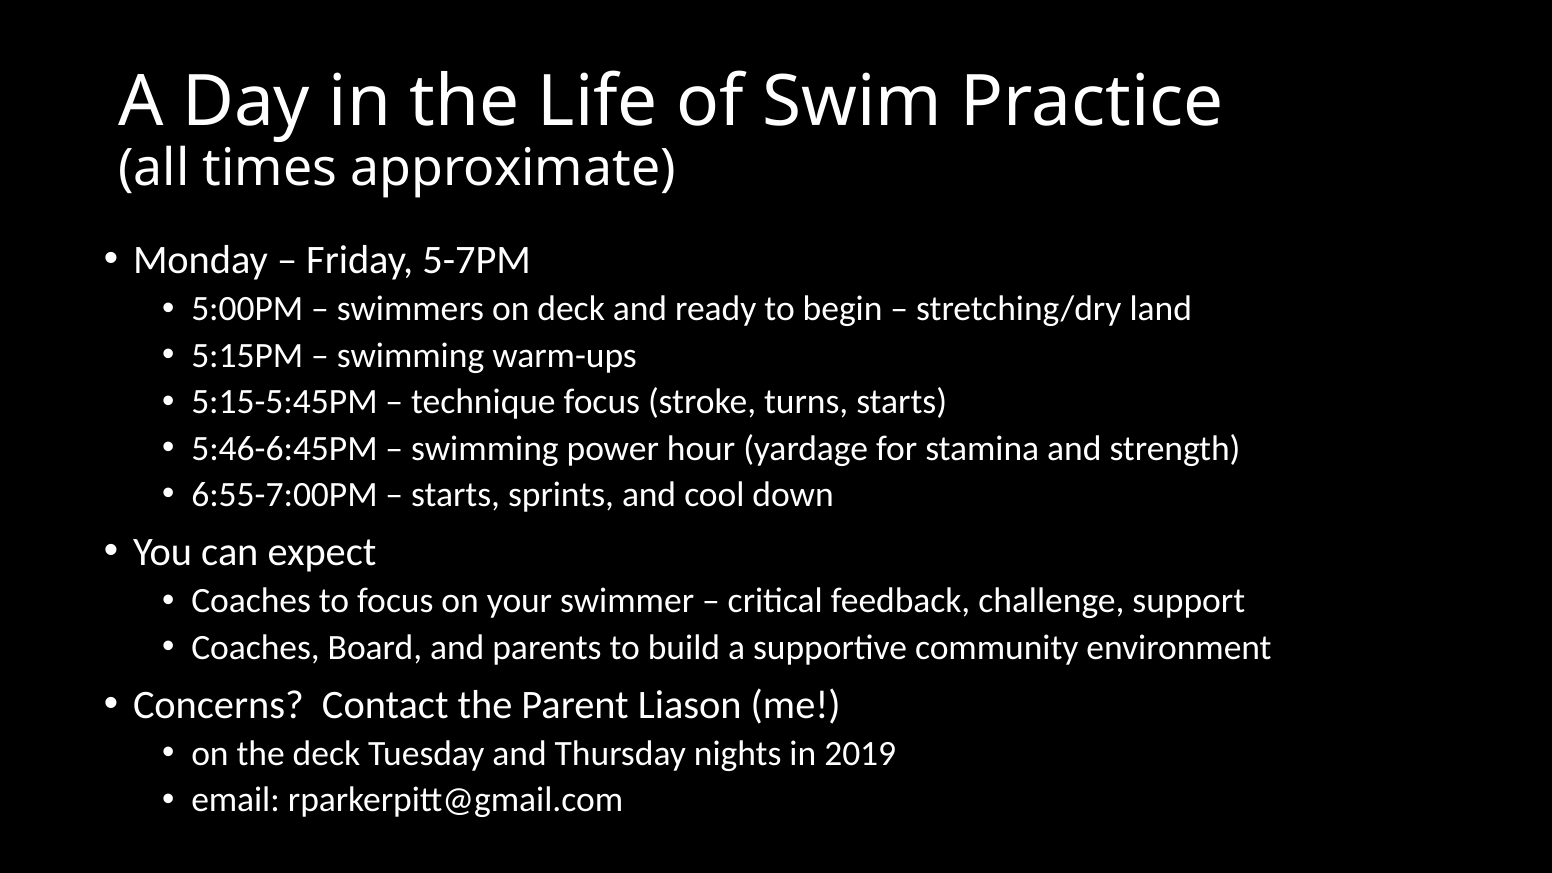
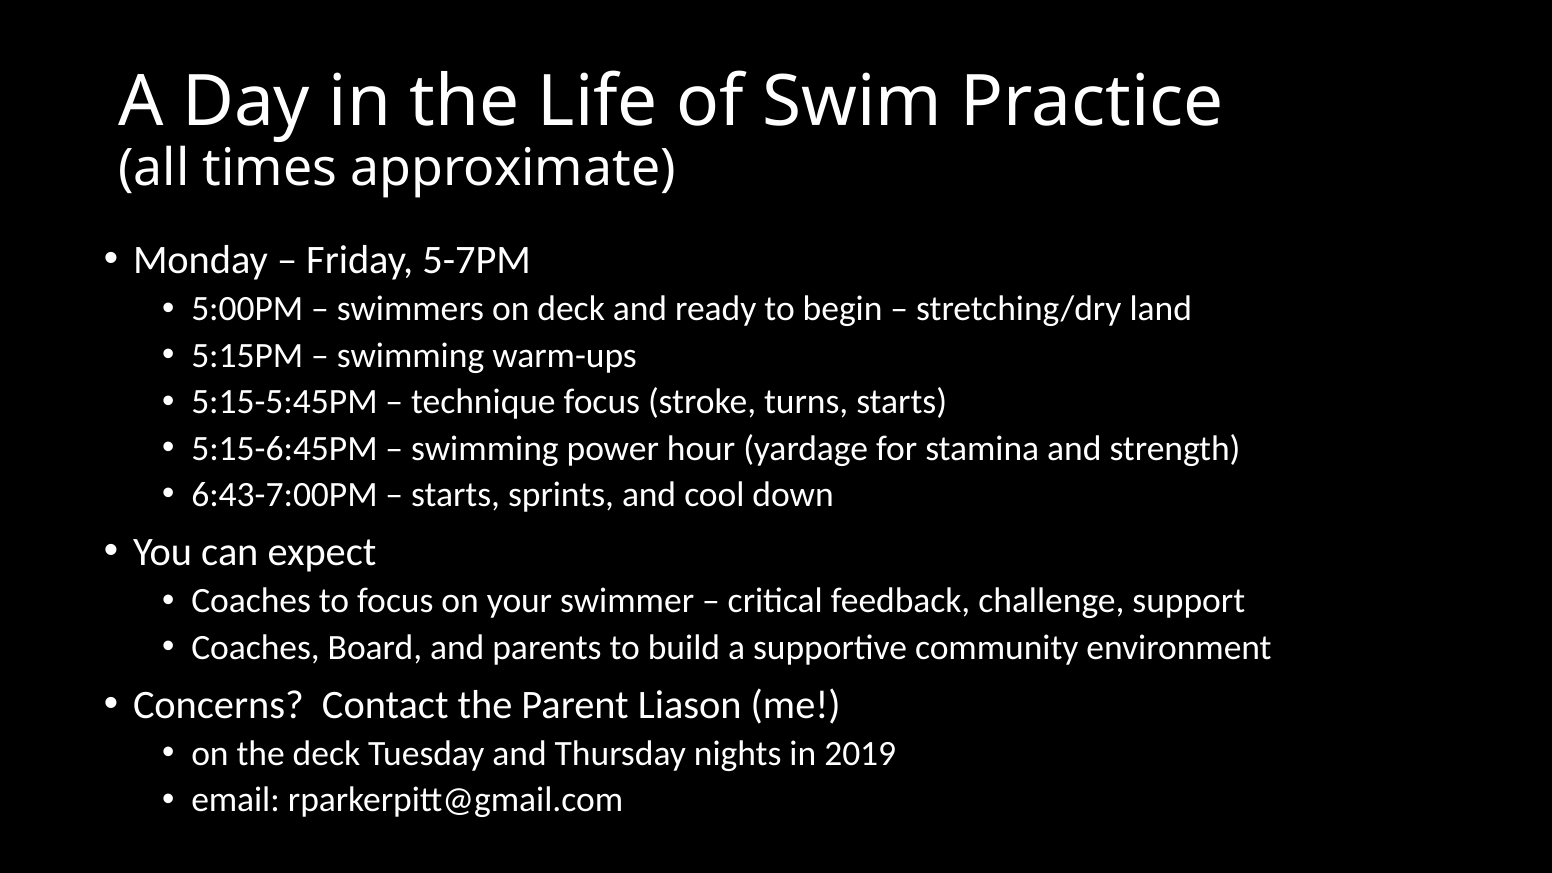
5:46-6:45PM: 5:46-6:45PM -> 5:15-6:45PM
6:55-7:00PM: 6:55-7:00PM -> 6:43-7:00PM
